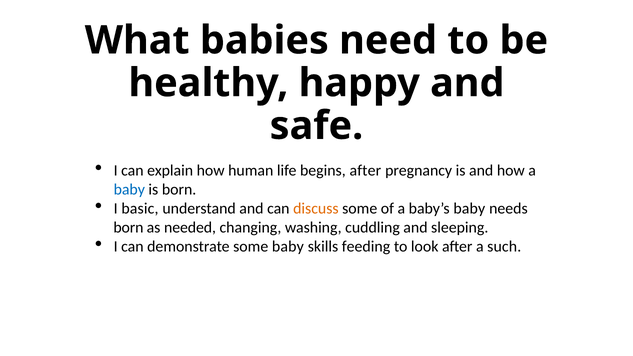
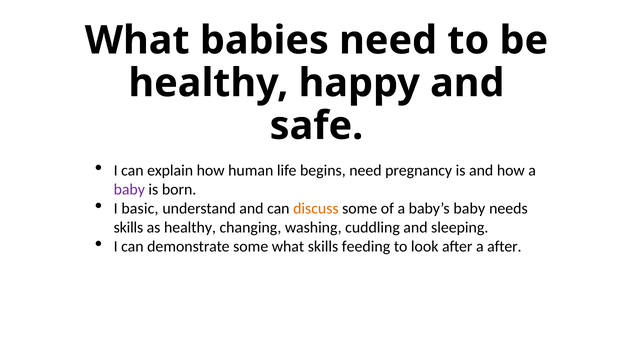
begins after: after -> need
baby at (129, 190) colour: blue -> purple
born at (128, 228): born -> skills
as needed: needed -> healthy
some baby: baby -> what
a such: such -> after
